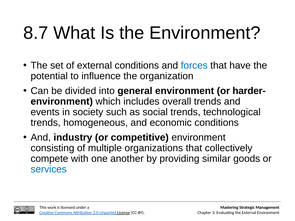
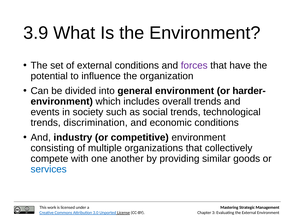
8.7: 8.7 -> 3.9
forces colour: blue -> purple
homogeneous: homogeneous -> discrimination
